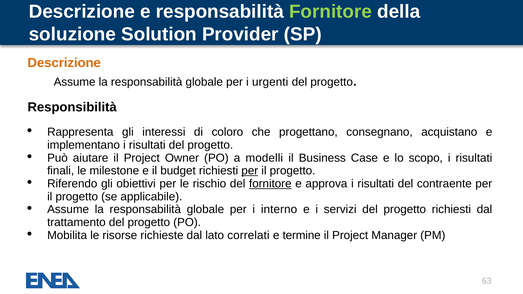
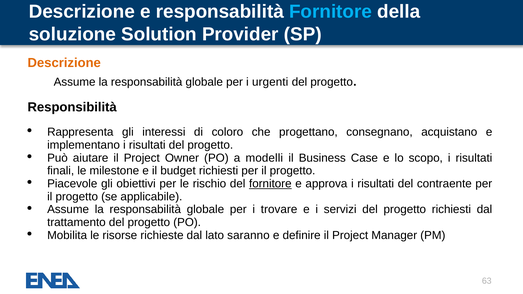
Fornitore at (331, 12) colour: light green -> light blue
per at (250, 171) underline: present -> none
Riferendo: Riferendo -> Piacevole
interno: interno -> trovare
correlati: correlati -> saranno
termine: termine -> definire
